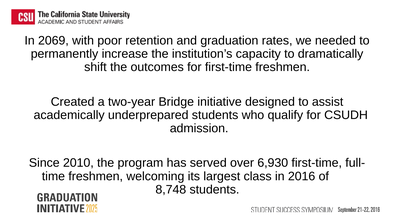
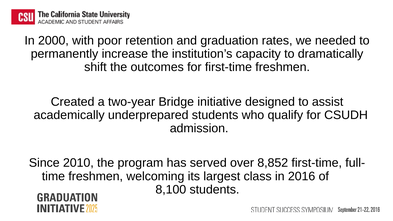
2069: 2069 -> 2000
6,930: 6,930 -> 8,852
8,748: 8,748 -> 8,100
